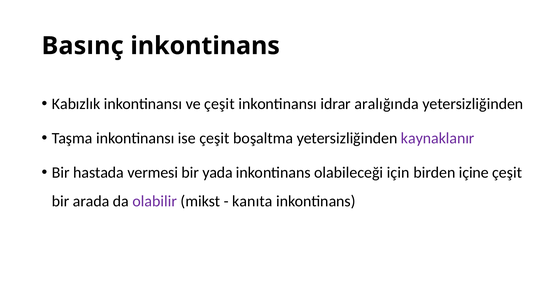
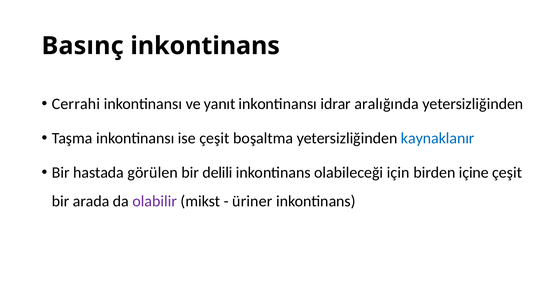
Kabızlık: Kabızlık -> Cerrahi
ve çeşit: çeşit -> yanıt
kaynaklanır colour: purple -> blue
vermesi: vermesi -> görülen
yada: yada -> delili
kanıta: kanıta -> üriner
